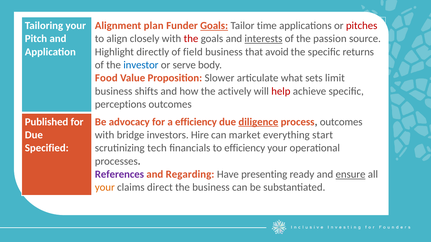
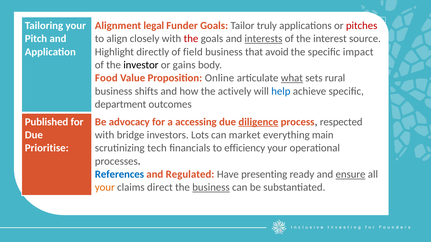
plan: plan -> legal
Goals at (214, 26) underline: present -> none
time: time -> truly
passion: passion -> interest
returns: returns -> impact
investor colour: blue -> black
serve: serve -> gains
Slower: Slower -> Online
what underline: none -> present
limit: limit -> rural
help colour: red -> blue
perceptions: perceptions -> department
a efficiency: efficiency -> accessing
process outcomes: outcomes -> respected
Hire: Hire -> Lots
start: start -> main
Specified: Specified -> Prioritise
References colour: purple -> blue
Regarding: Regarding -> Regulated
business at (211, 188) underline: none -> present
